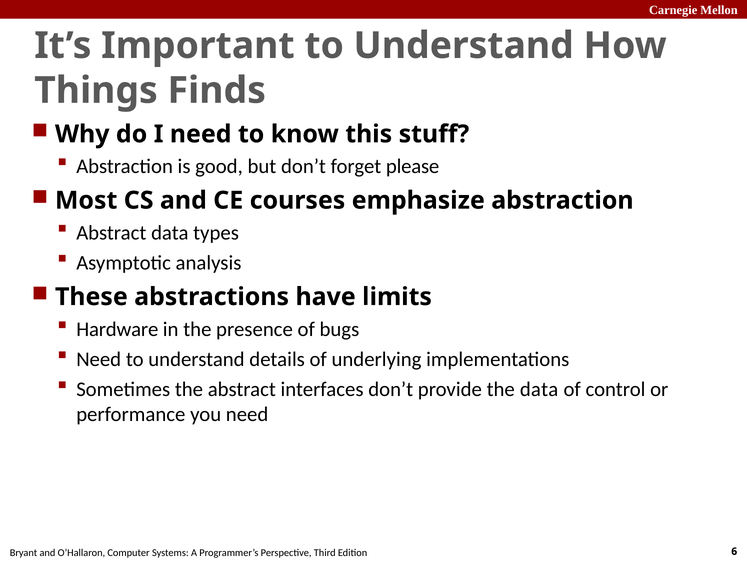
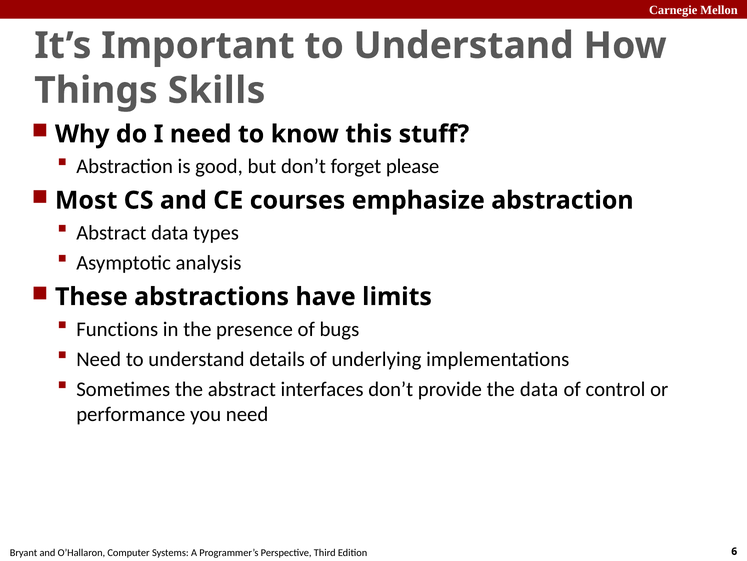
Finds: Finds -> Skills
Hardware: Hardware -> Functions
